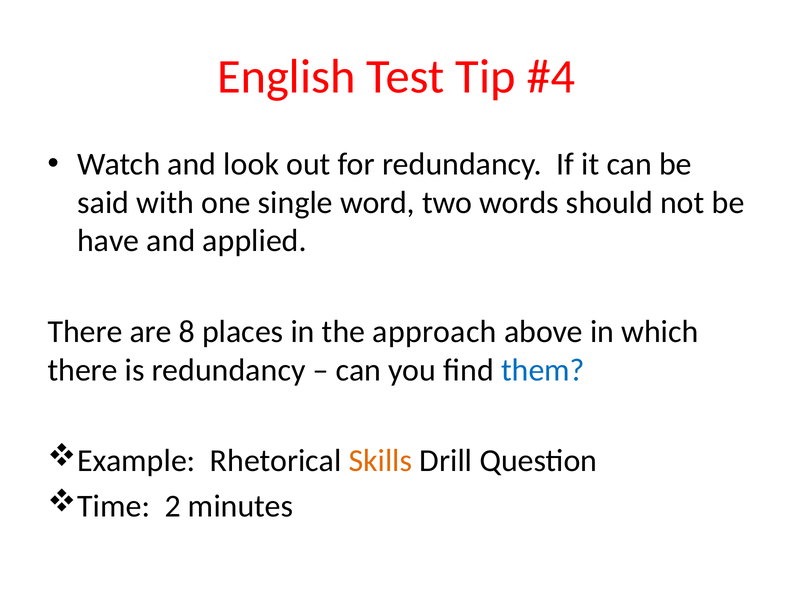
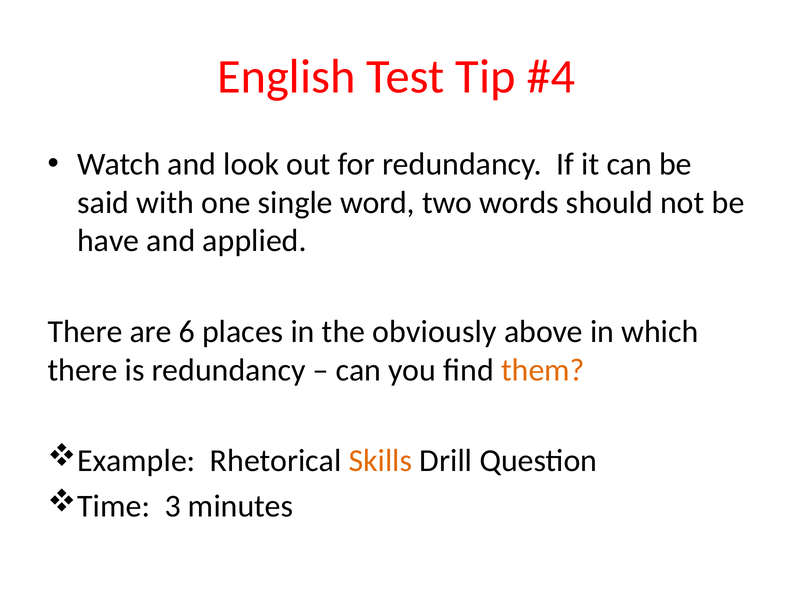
8: 8 -> 6
approach: approach -> obviously
them colour: blue -> orange
2: 2 -> 3
